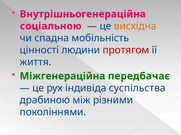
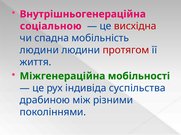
висхідна colour: orange -> red
цінності at (39, 50): цінності -> людини
передбачає: передбачає -> мобільності
